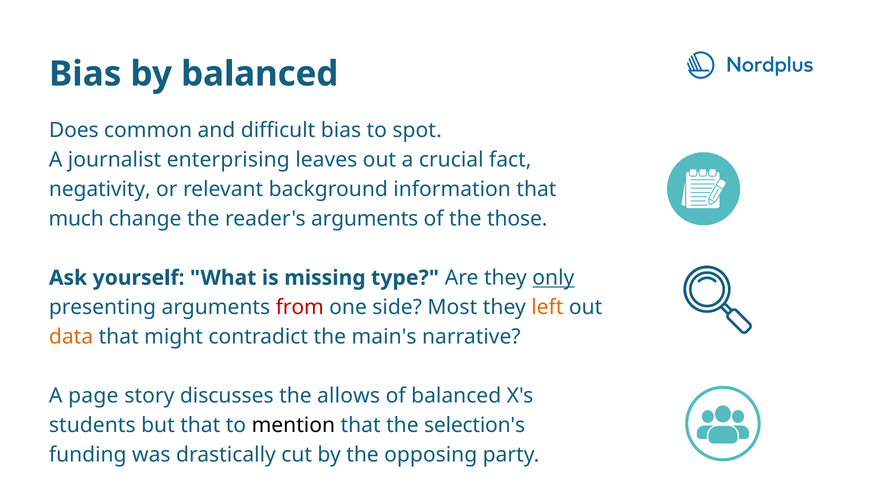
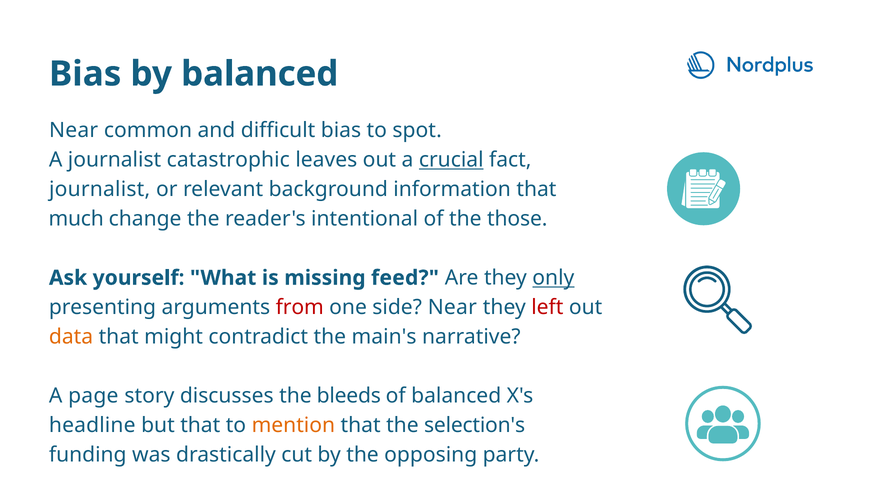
Does at (74, 130): Does -> Near
enterprising: enterprising -> catastrophic
crucial underline: none -> present
negativity at (100, 189): negativity -> journalist
reader's arguments: arguments -> intentional
type: type -> feed
side Most: Most -> Near
left colour: orange -> red
allows: allows -> bleeds
students: students -> headline
mention colour: black -> orange
